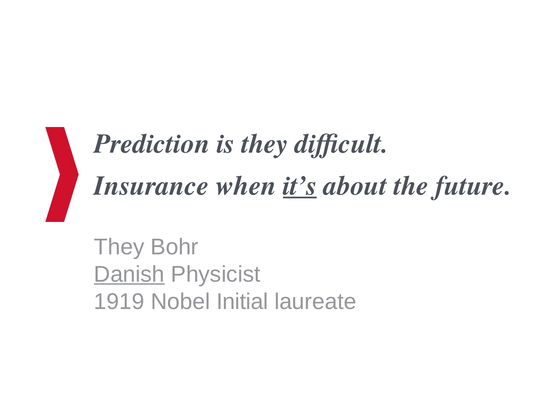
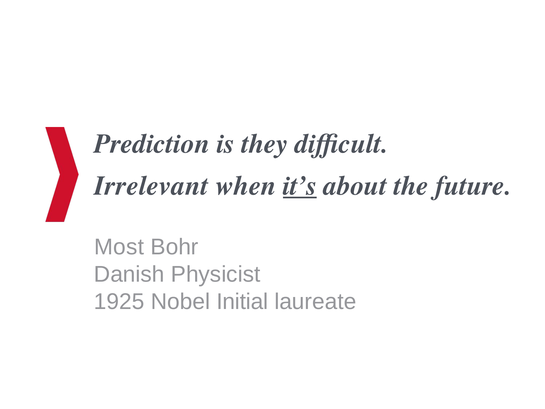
Insurance: Insurance -> Irrelevant
They at (119, 247): They -> Most
Danish underline: present -> none
1919: 1919 -> 1925
